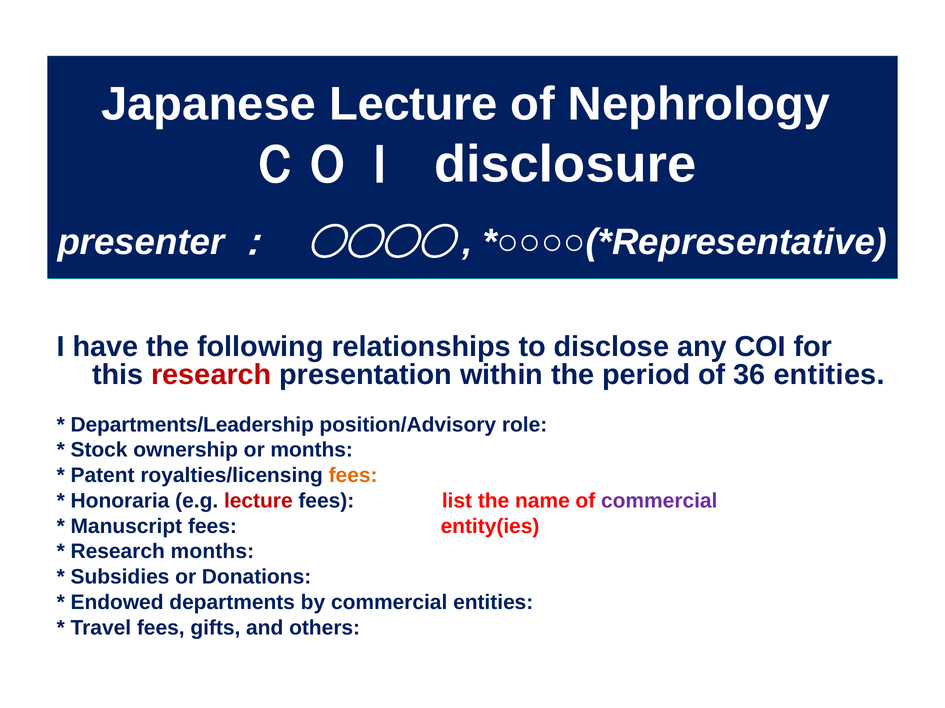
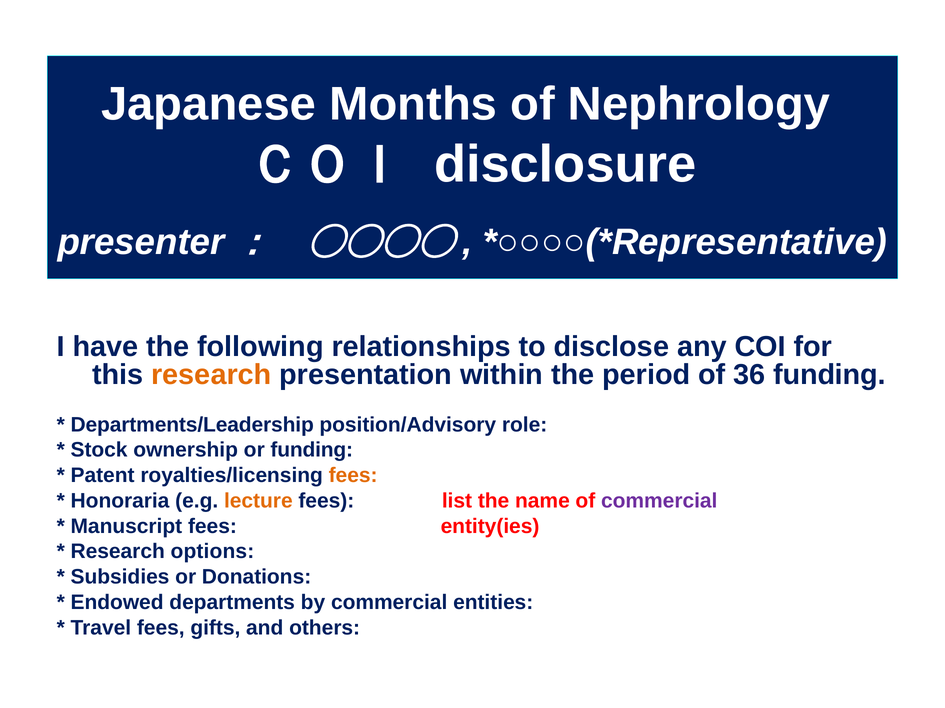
Japanese Lecture: Lecture -> Months
research at (211, 375) colour: red -> orange
36 entities: entities -> funding
or months: months -> funding
lecture at (258, 501) colour: red -> orange
Research months: months -> options
